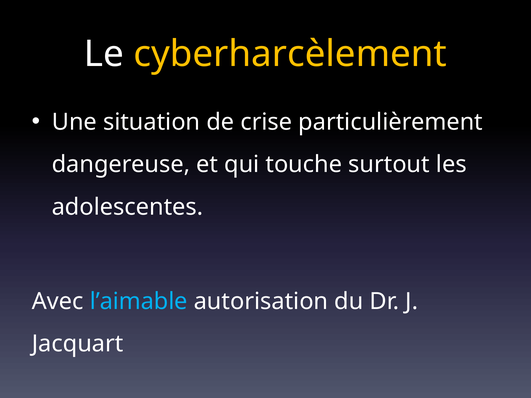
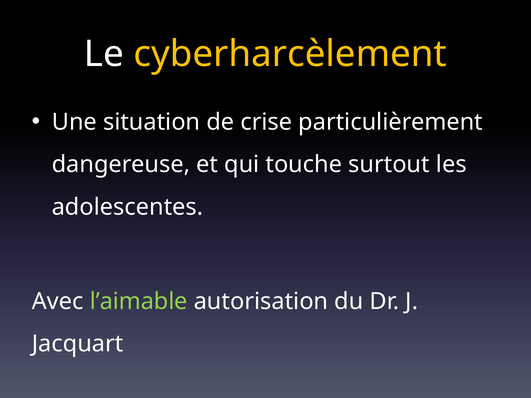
l’aimable colour: light blue -> light green
